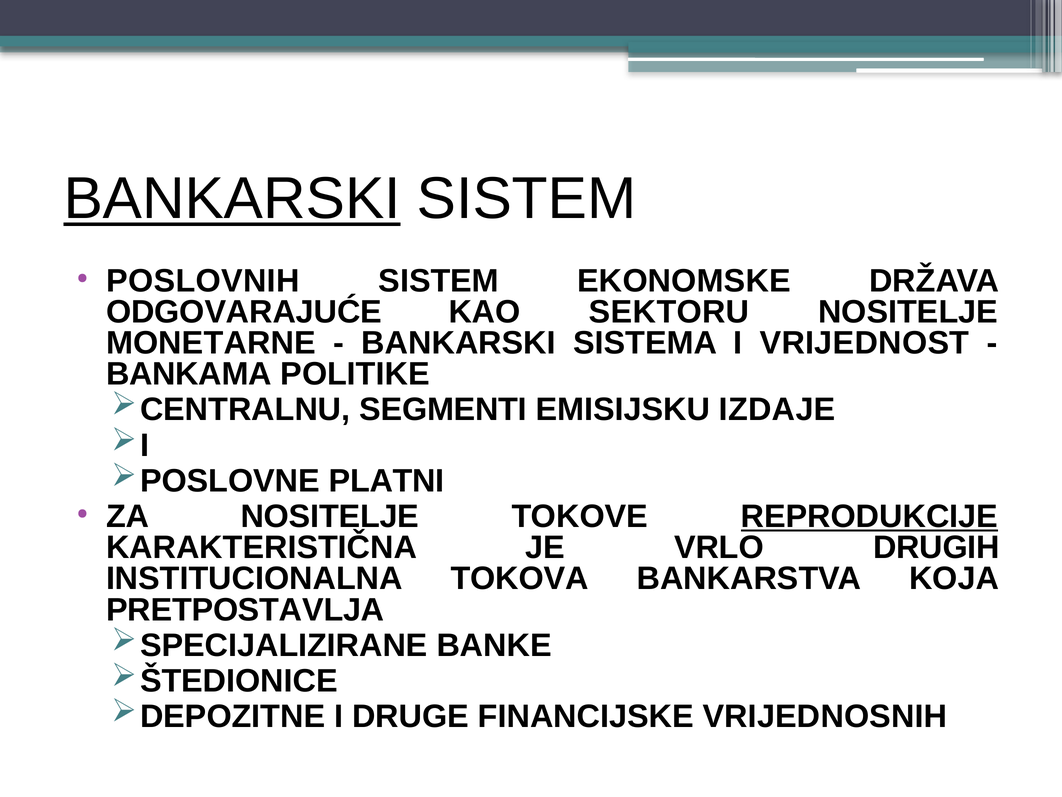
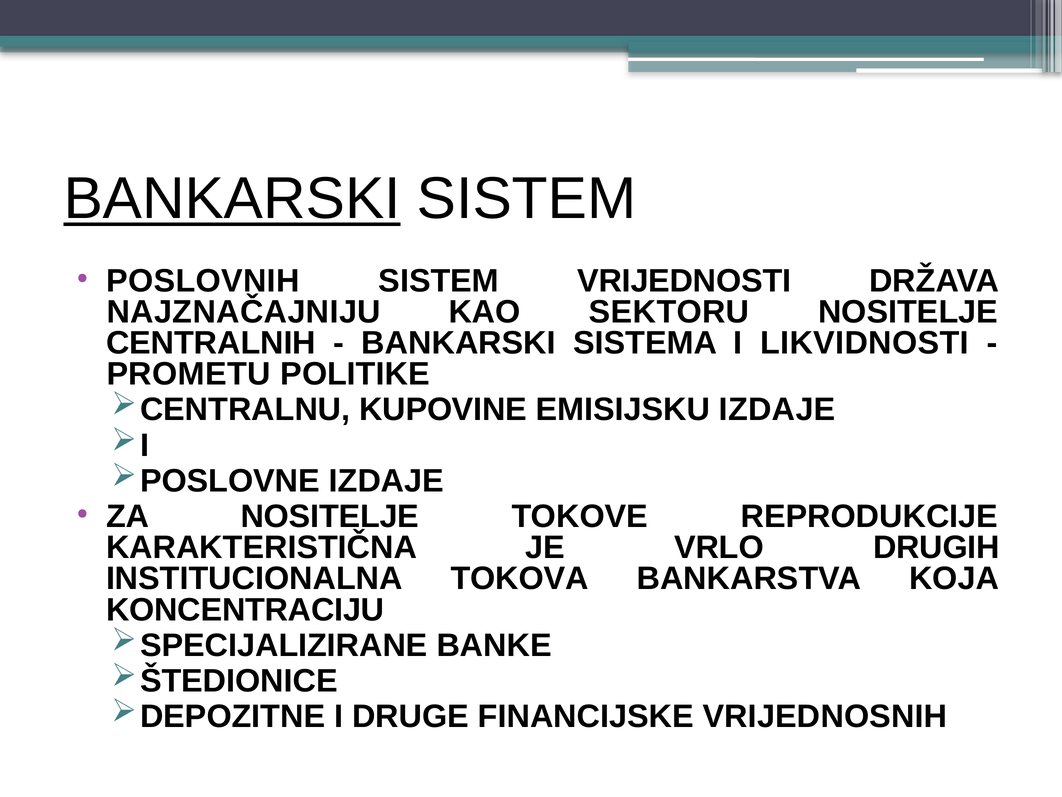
EKONOMSKE: EKONOMSKE -> VRIJEDNOSTI
ODGOVARAJUĆE: ODGOVARAJUĆE -> NAJZNAČAJNIJU
MONETARNE: MONETARNE -> CENTRALNIH
VRIJEDNOST: VRIJEDNOST -> LIKVIDNOSTI
BANKAMA: BANKAMA -> PROMETU
SEGMENTI: SEGMENTI -> KUPOVINE
PLATNI at (387, 481): PLATNI -> IZDAJE
REPRODUKCIJE underline: present -> none
PRETPOSTAVLJA: PRETPOSTAVLJA -> KONCENTRACIJU
